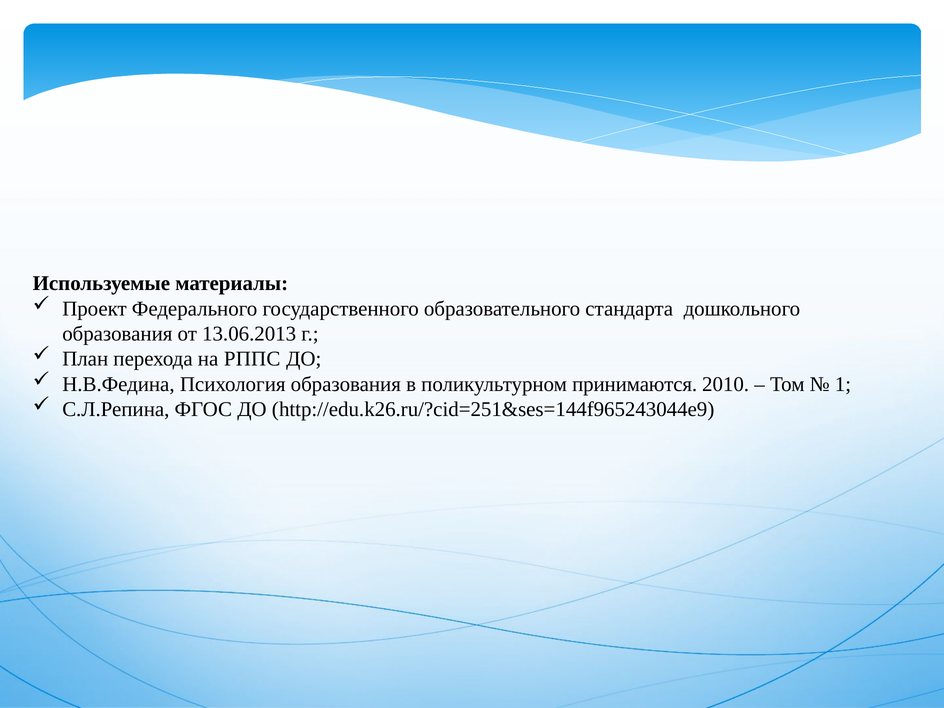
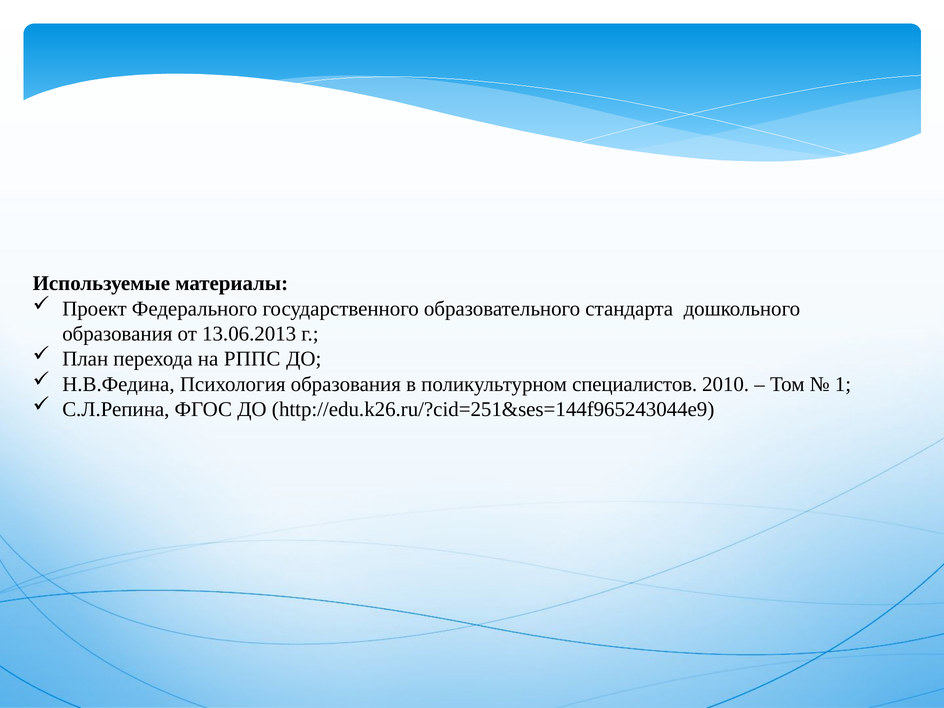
принимаются: принимаются -> специалистов
